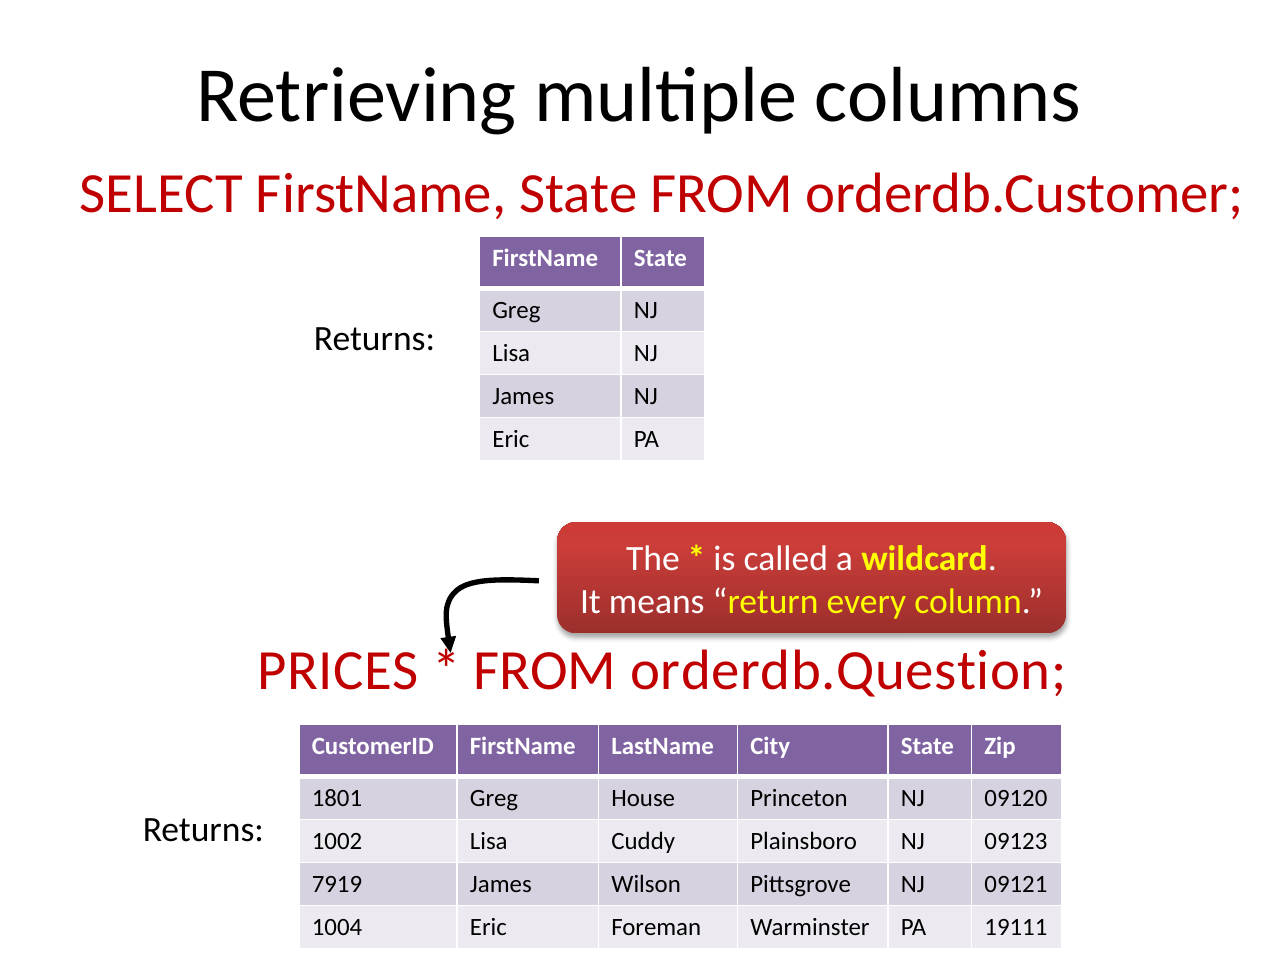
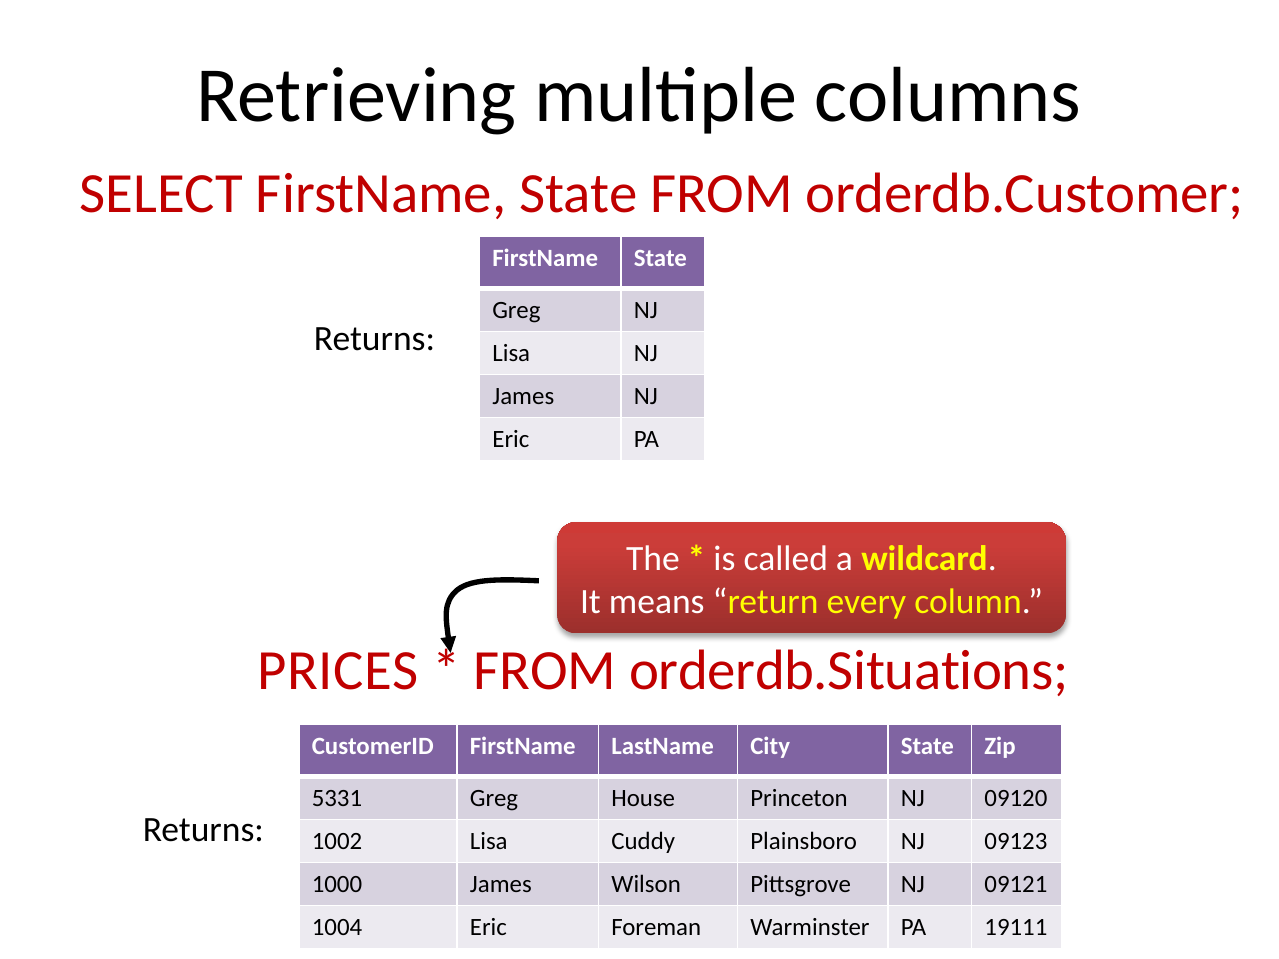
orderdb.Question: orderdb.Question -> orderdb.Situations
1801: 1801 -> 5331
7919: 7919 -> 1000
